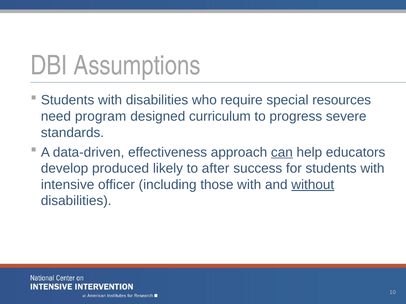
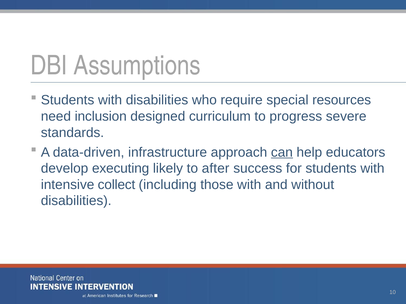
program: program -> inclusion
effectiveness: effectiveness -> infrastructure
produced: produced -> executing
officer: officer -> collect
without underline: present -> none
